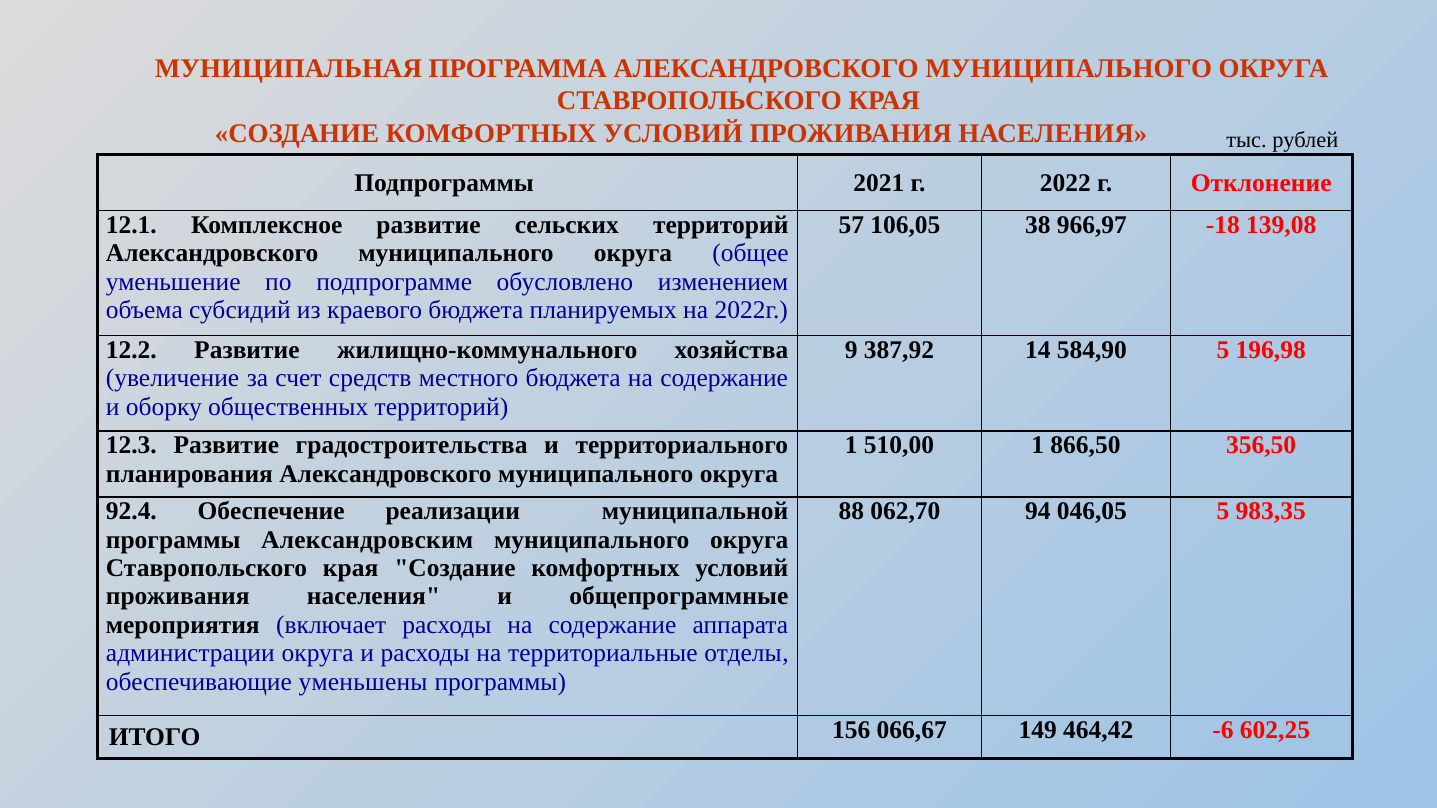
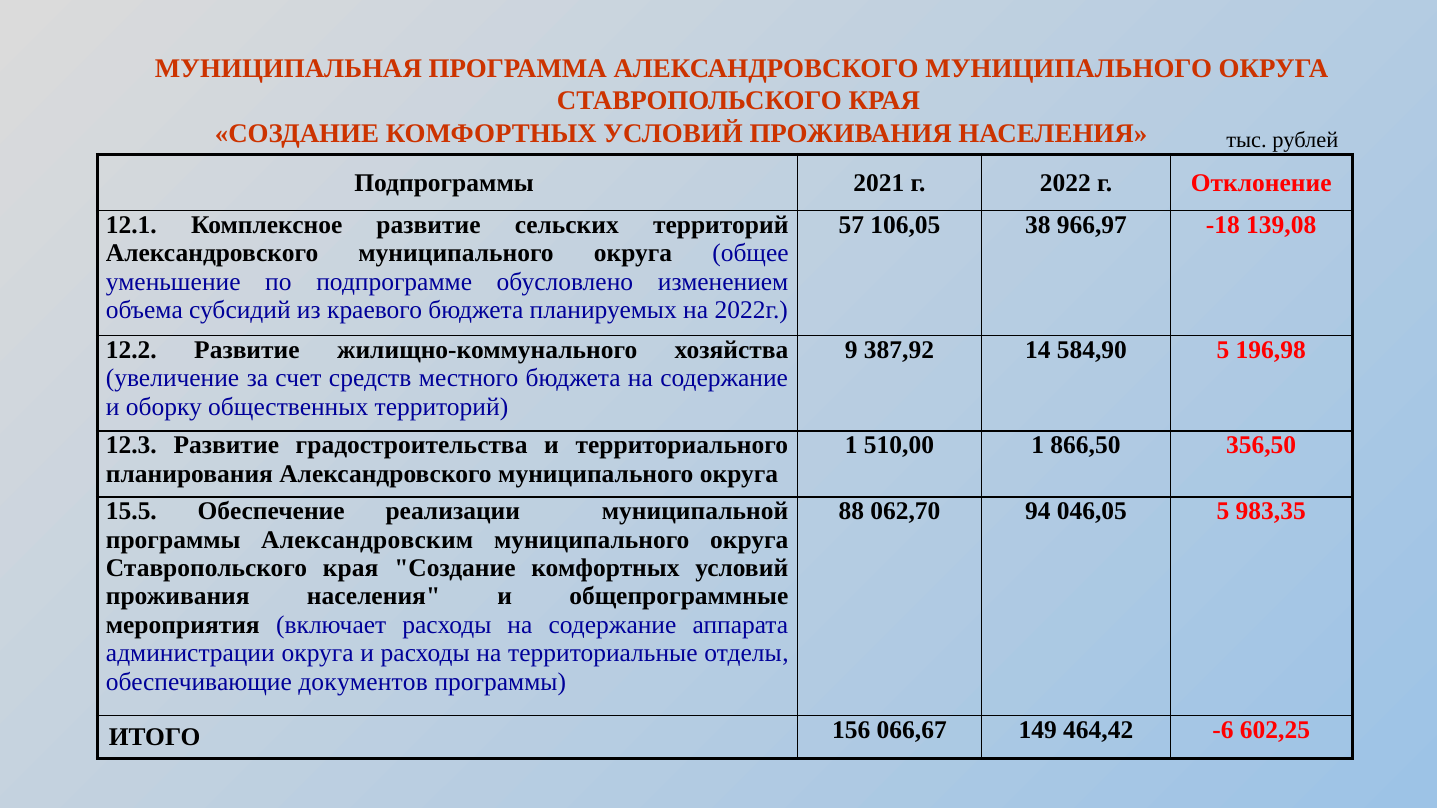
92.4: 92.4 -> 15.5
уменьшены: уменьшены -> документов
